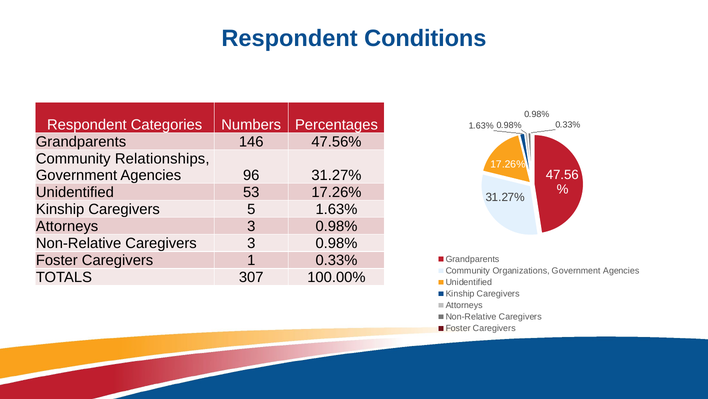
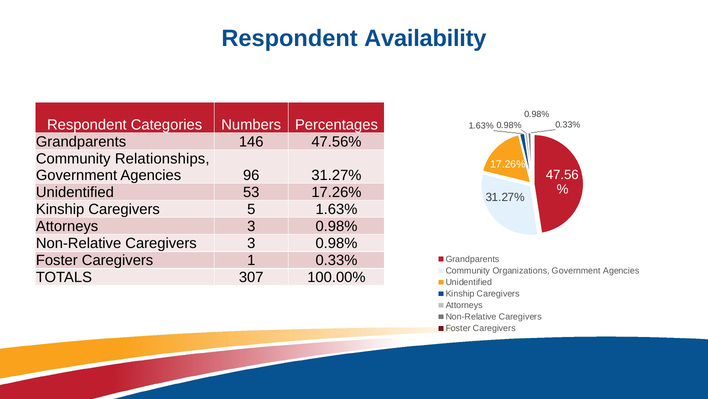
Conditions: Conditions -> Availability
